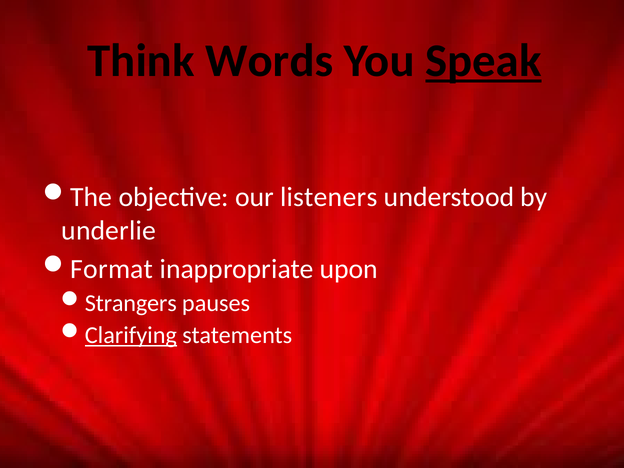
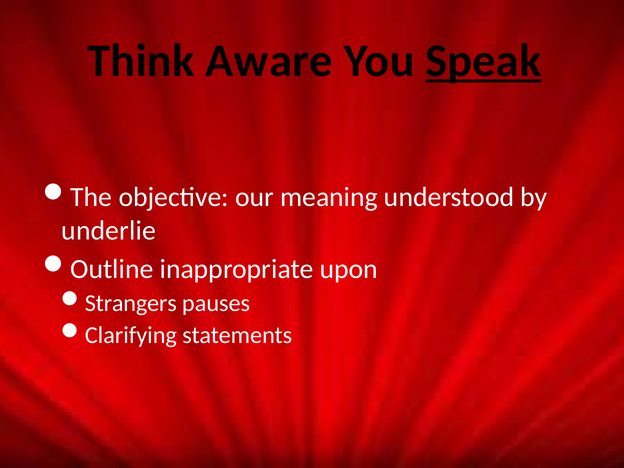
Words: Words -> Aware
listeners: listeners -> meaning
Format: Format -> Outline
Clarifying underline: present -> none
